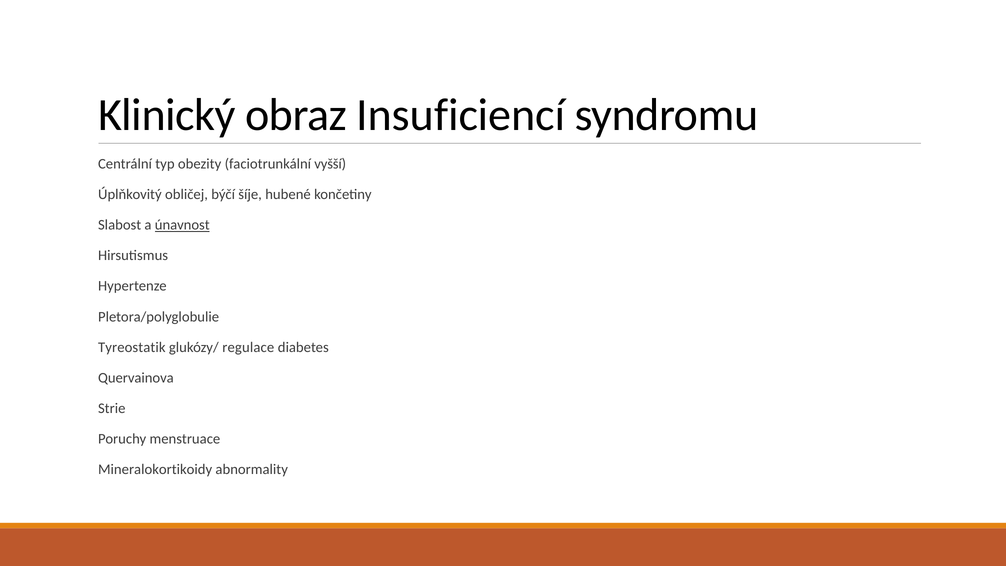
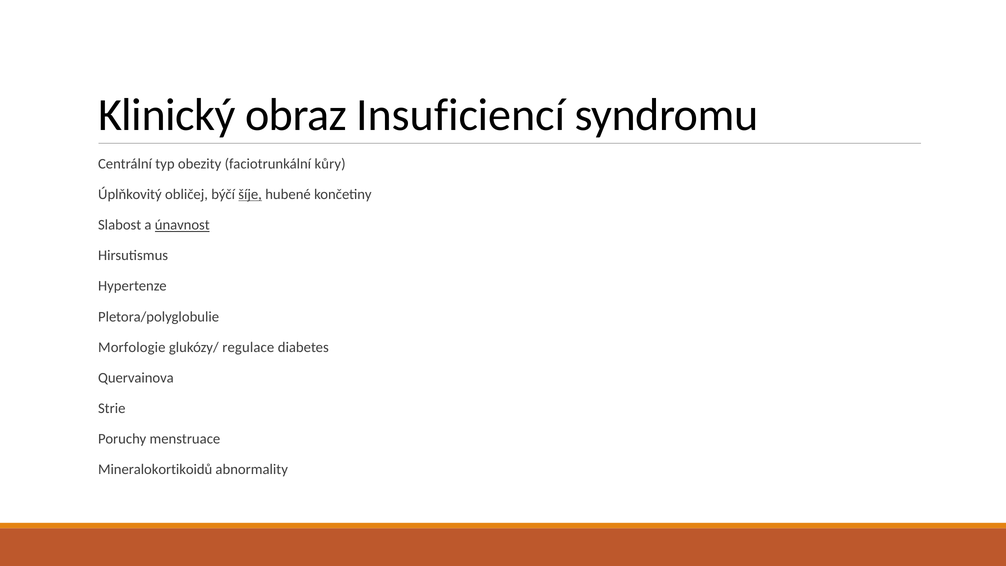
vyšší: vyšší -> kůry
šíje underline: none -> present
Tyreostatik: Tyreostatik -> Morfologie
Mineralokortikoidy: Mineralokortikoidy -> Mineralokortikoidů
